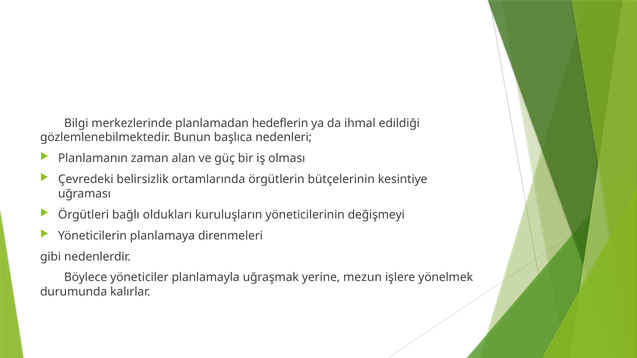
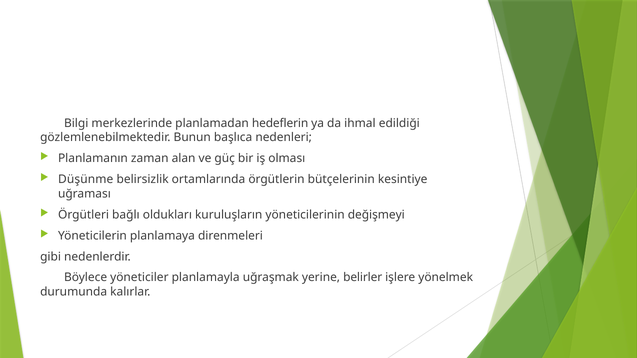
Çevredeki: Çevredeki -> Düşünme
mezun: mezun -> belirler
